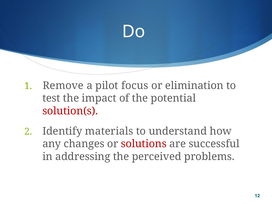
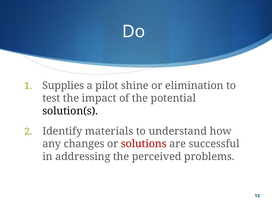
Remove: Remove -> Supplies
focus: focus -> shine
solution(s colour: red -> black
